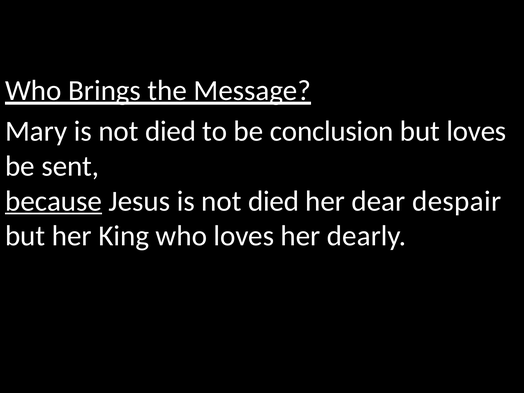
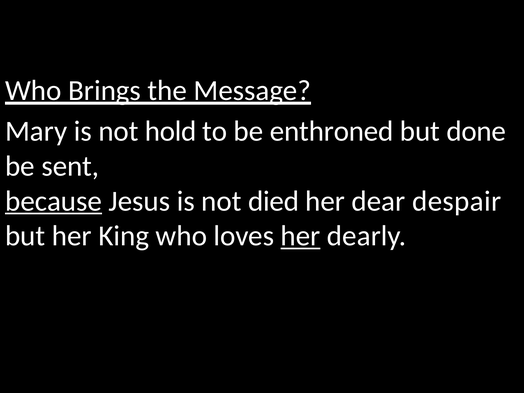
Mary is not died: died -> hold
conclusion: conclusion -> enthroned
but loves: loves -> done
her at (301, 236) underline: none -> present
